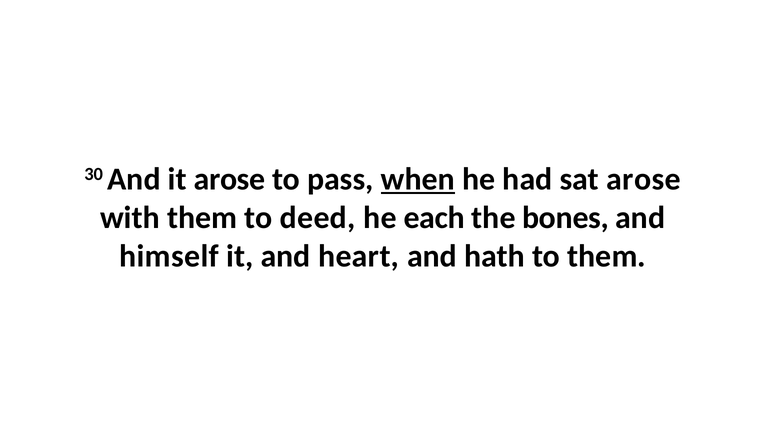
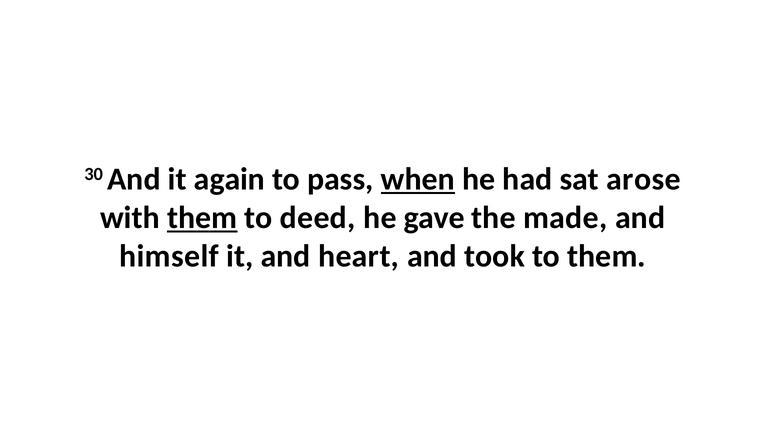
it arose: arose -> again
them at (202, 218) underline: none -> present
each: each -> gave
bones: bones -> made
hath: hath -> took
